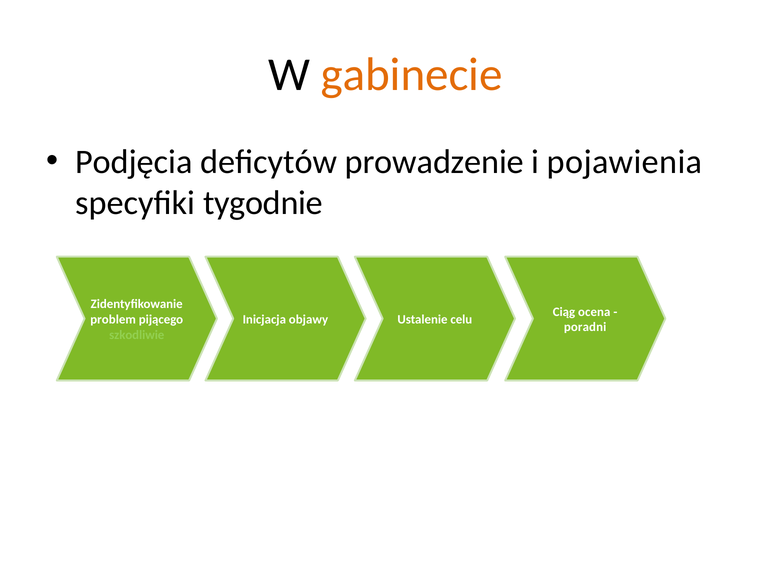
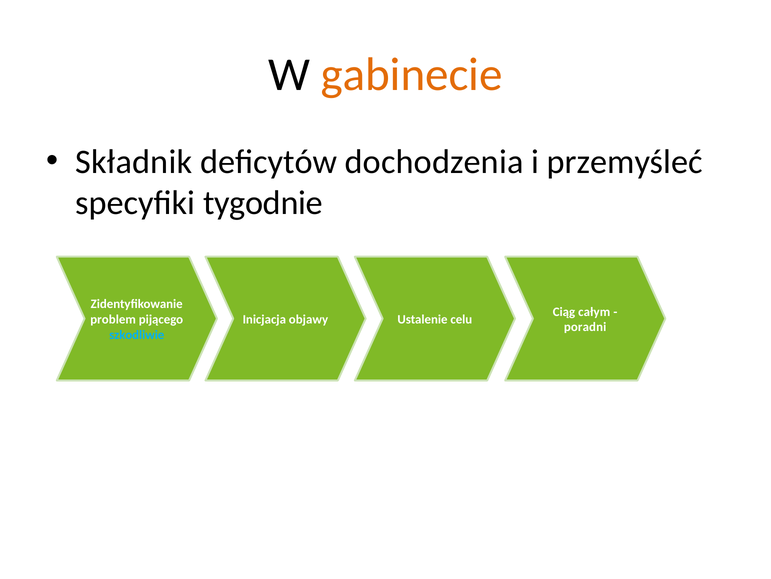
Podjęcia: Podjęcia -> Składnik
prowadzenie: prowadzenie -> dochodzenia
pojawienia: pojawienia -> przemyśleć
ocena: ocena -> całym
szkodliwie colour: light green -> light blue
